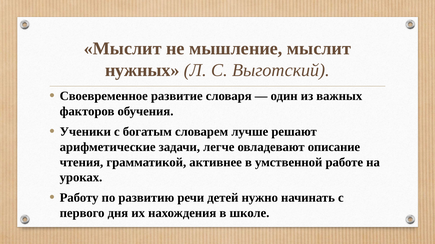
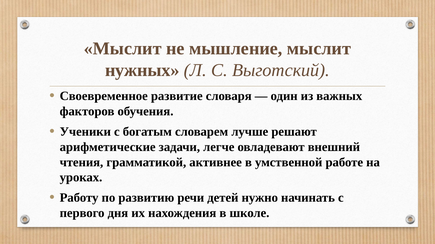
описание: описание -> внешний
